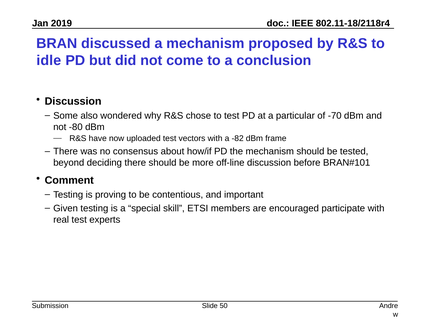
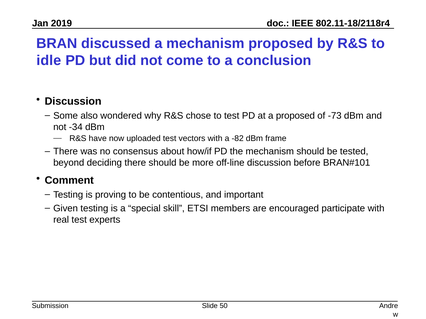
a particular: particular -> proposed
-70: -70 -> -73
-80: -80 -> -34
